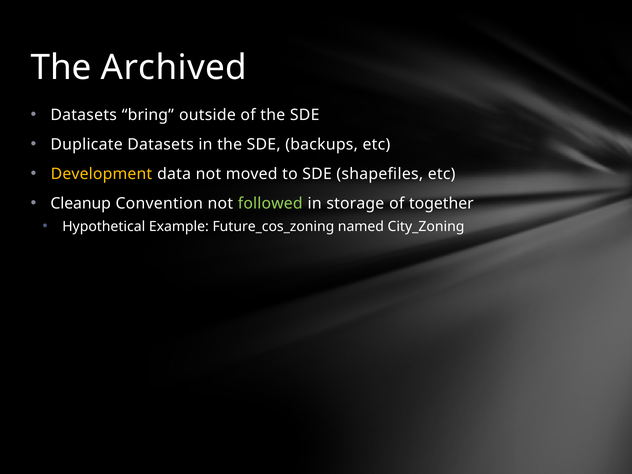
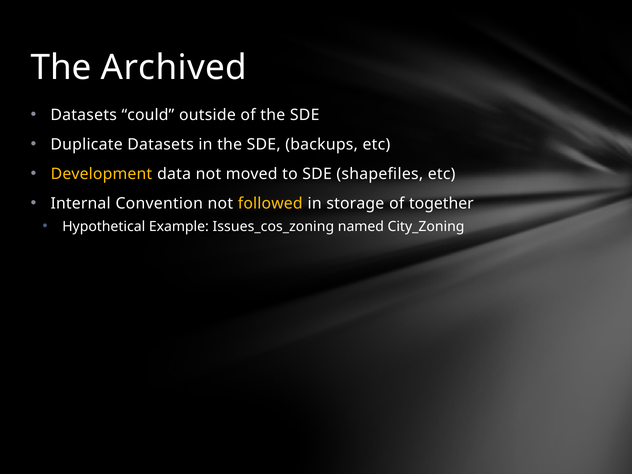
bring: bring -> could
Cleanup: Cleanup -> Internal
followed colour: light green -> yellow
Future_cos_zoning: Future_cos_zoning -> Issues_cos_zoning
